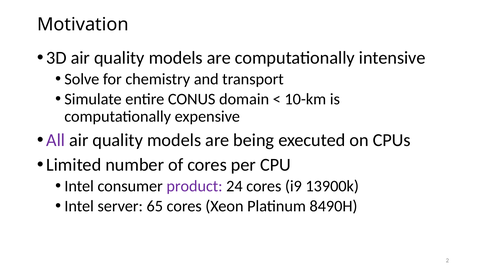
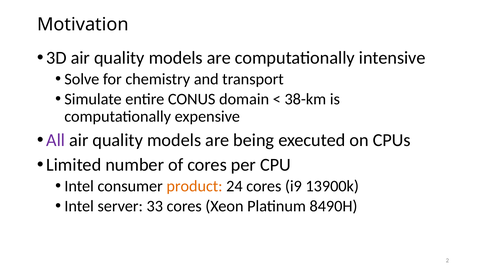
10-km: 10-km -> 38-km
product colour: purple -> orange
65: 65 -> 33
